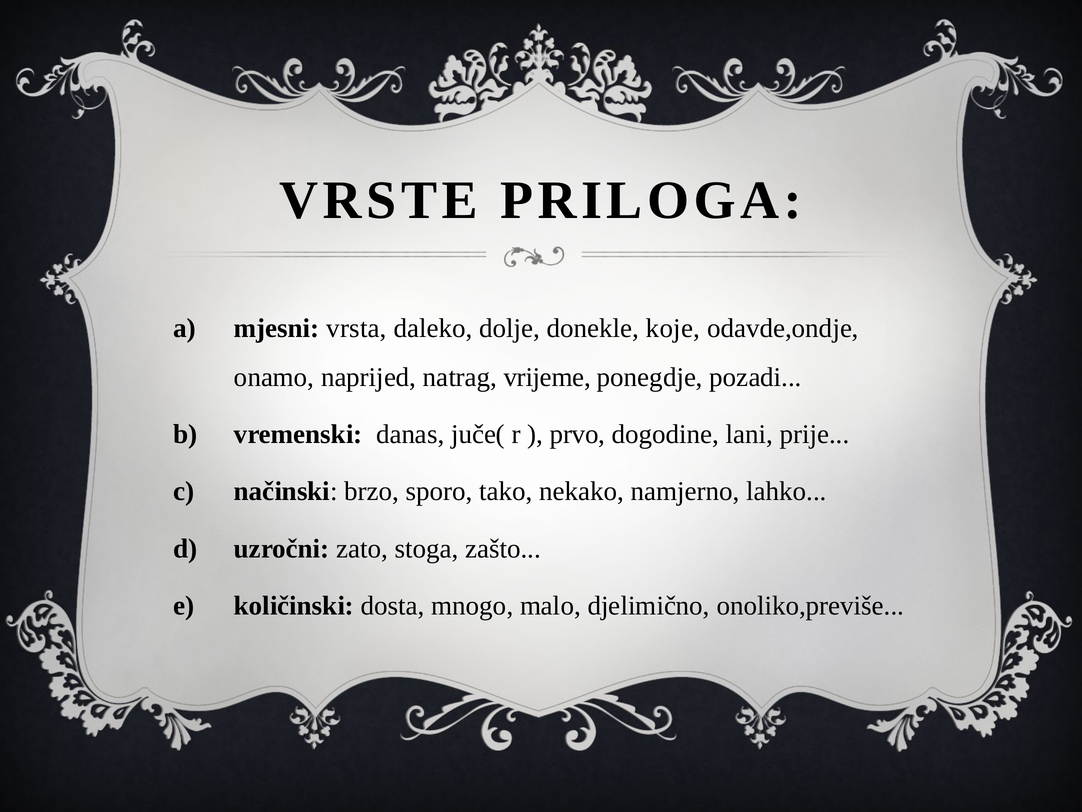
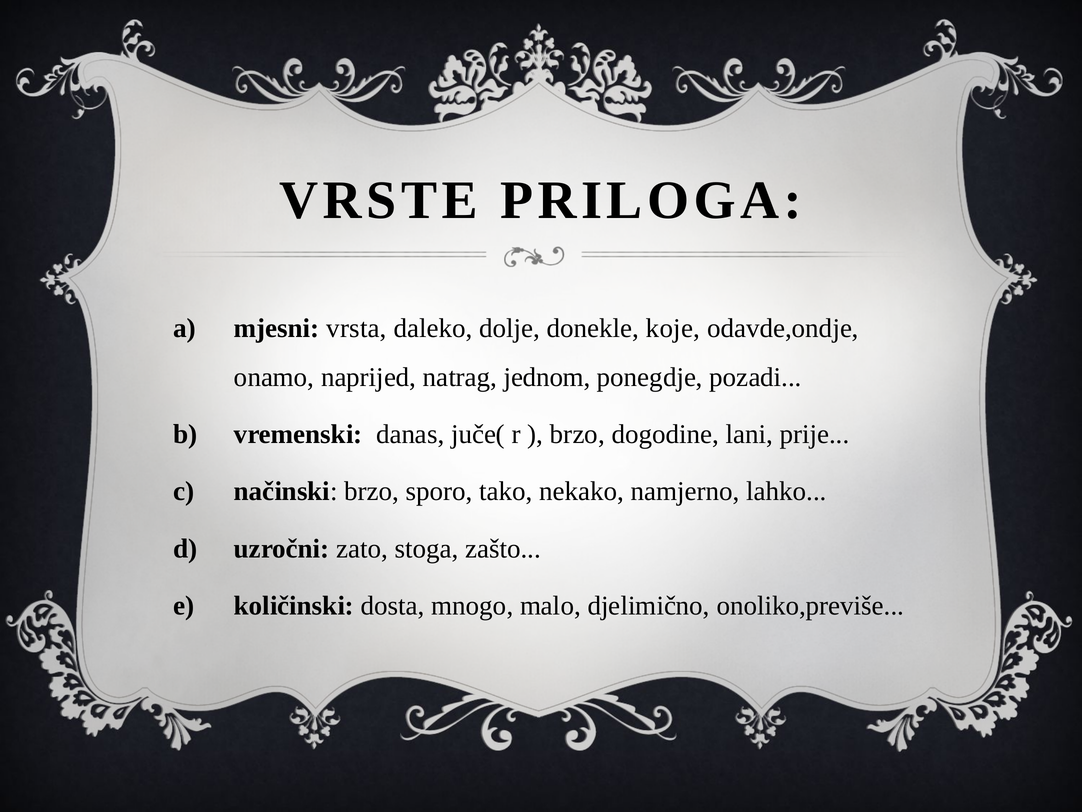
vrijeme: vrijeme -> jednom
prvo at (578, 434): prvo -> brzo
